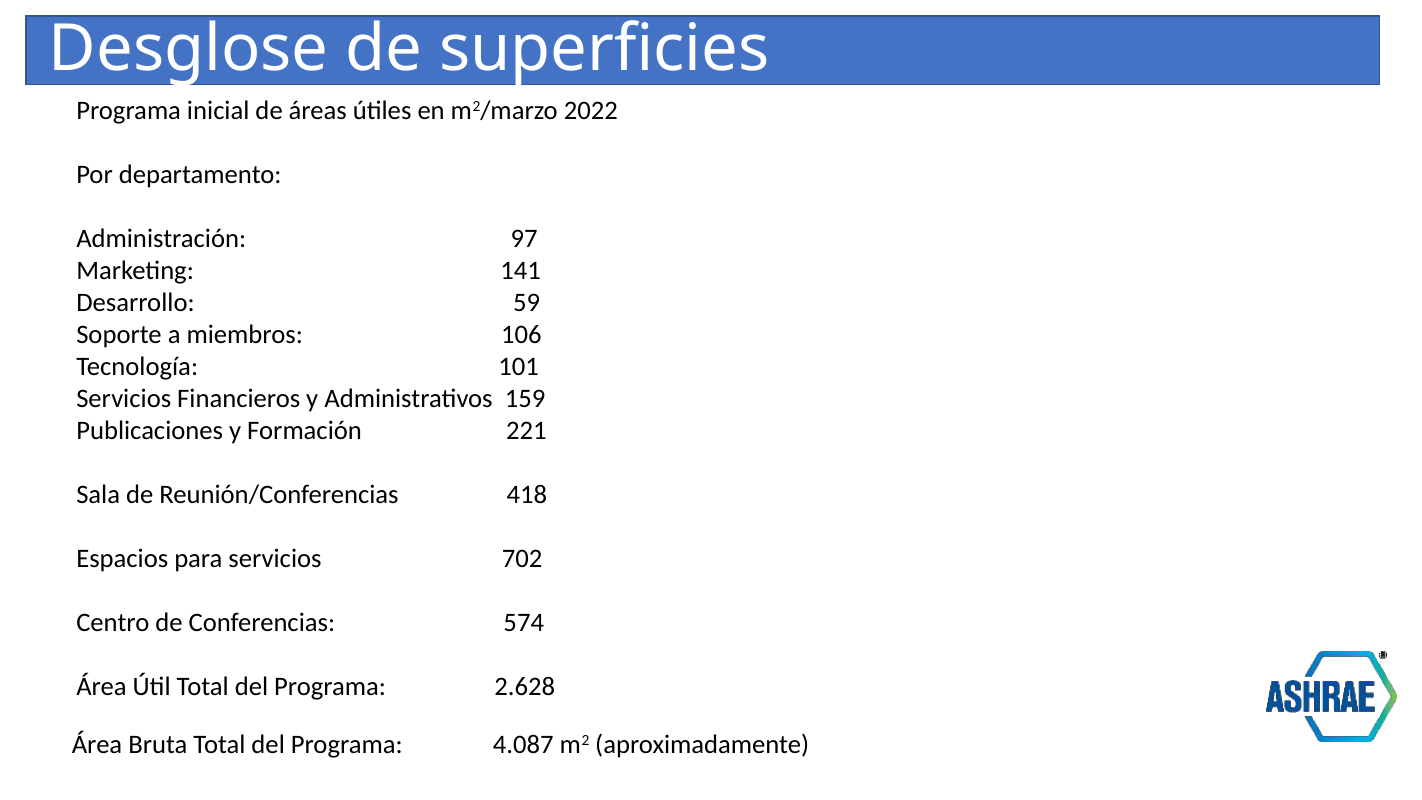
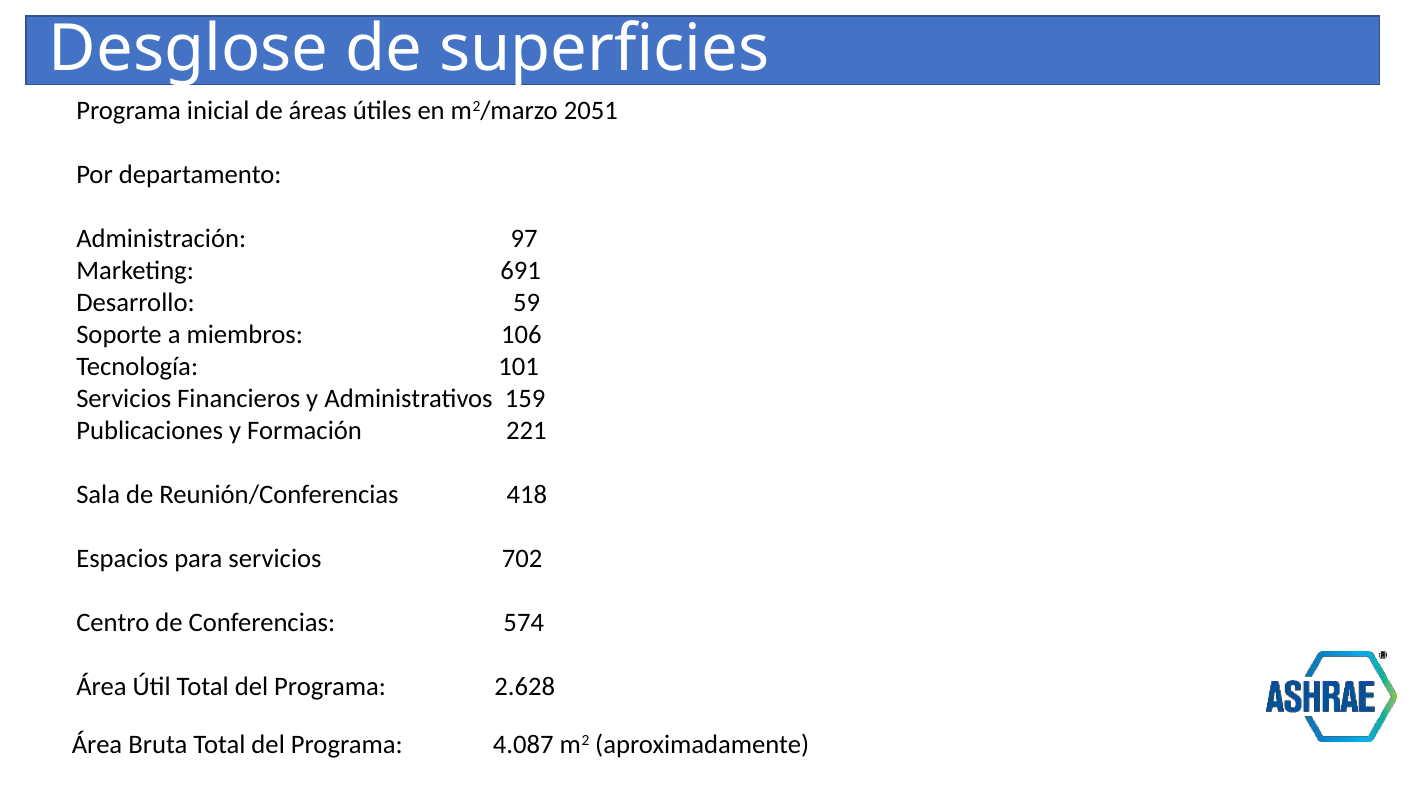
2022: 2022 -> 2051
141: 141 -> 691
